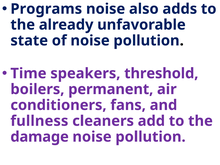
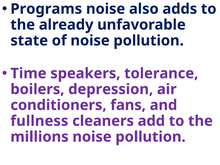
threshold: threshold -> tolerance
permanent: permanent -> depression
damage: damage -> millions
